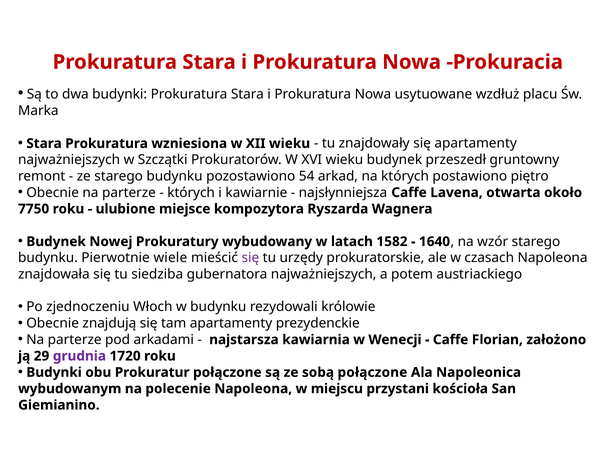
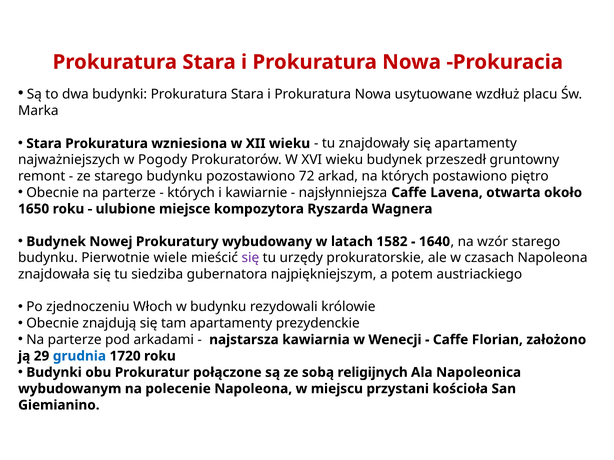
Szczątki: Szczątki -> Pogody
54: 54 -> 72
7750: 7750 -> 1650
gubernatora najważniejszych: najważniejszych -> najpiękniejszym
grudnia colour: purple -> blue
sobą połączone: połączone -> religijnych
